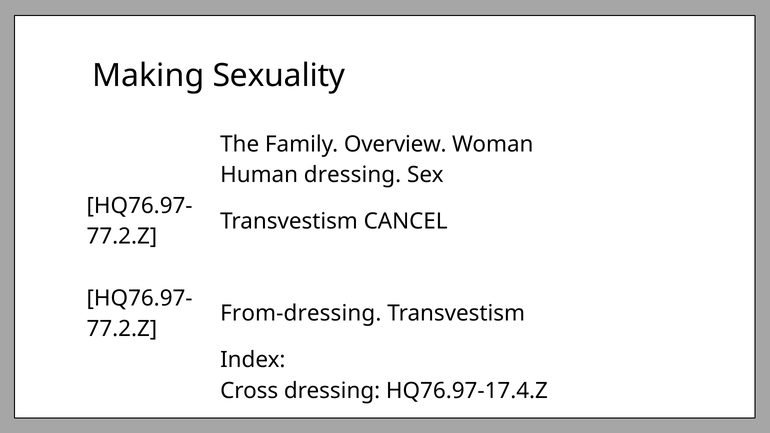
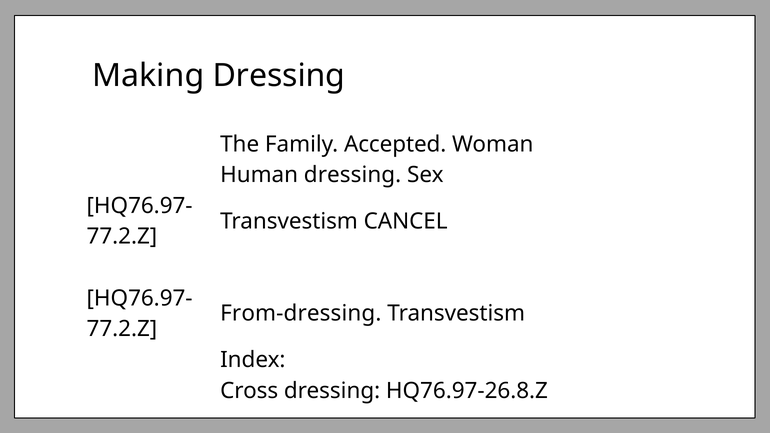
Making Sexuality: Sexuality -> Dressing
Overview: Overview -> Accepted
HQ76.97-17.4.Z: HQ76.97-17.4.Z -> HQ76.97-26.8.Z
